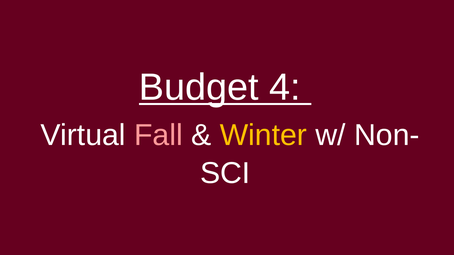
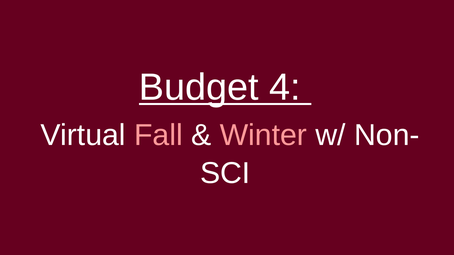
Winter colour: yellow -> pink
